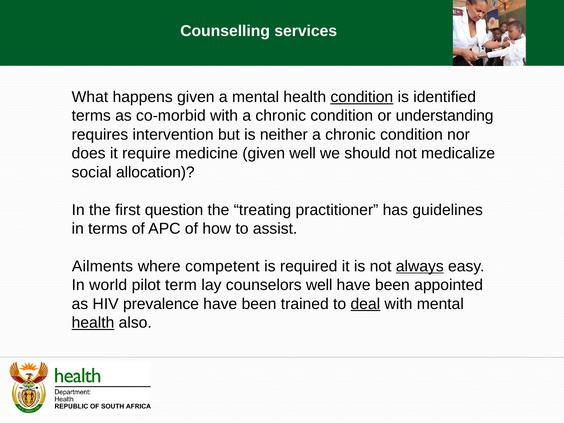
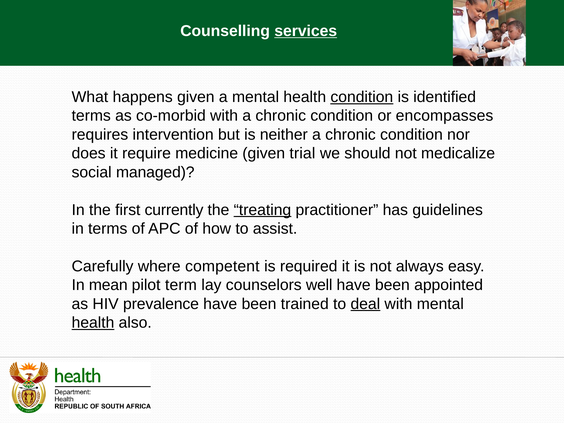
services underline: none -> present
understanding: understanding -> encompasses
given well: well -> trial
allocation: allocation -> managed
question: question -> currently
treating underline: none -> present
Ailments: Ailments -> Carefully
always underline: present -> none
world: world -> mean
